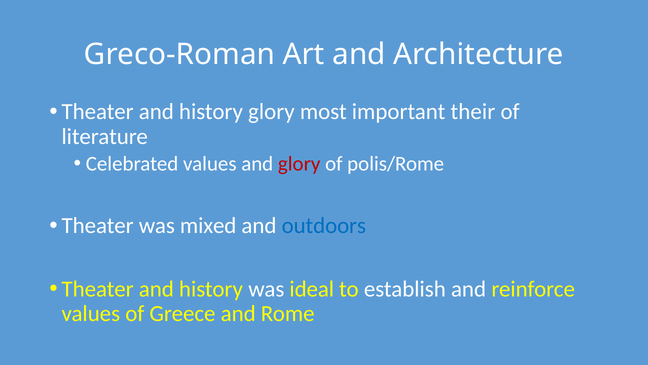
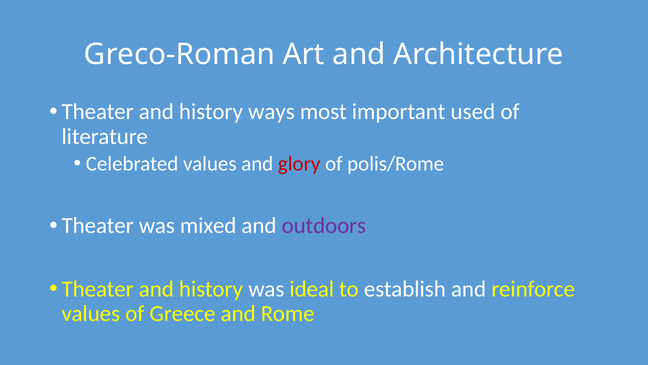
history glory: glory -> ways
their: their -> used
outdoors colour: blue -> purple
